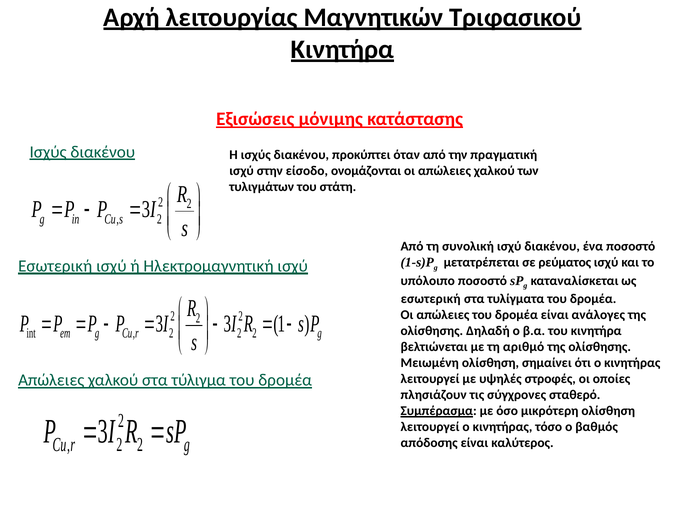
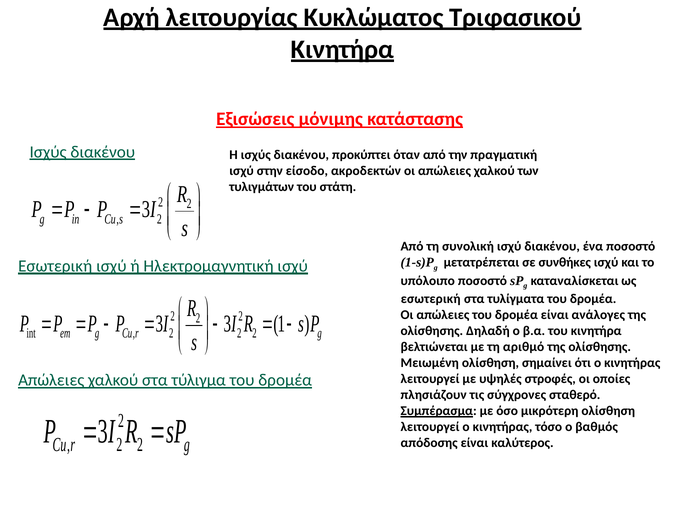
Μαγνητικών: Μαγνητικών -> Κυκλώματος
ονομάζονται: ονομάζονται -> ακροδεκτών
ρεύματος: ρεύματος -> συνθήκες
